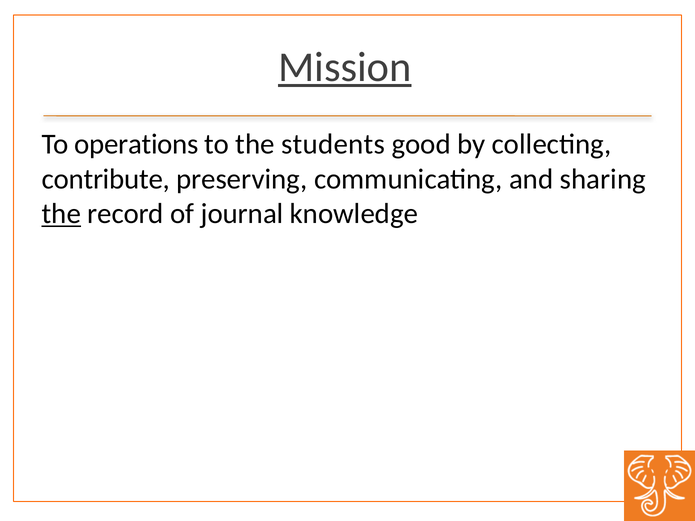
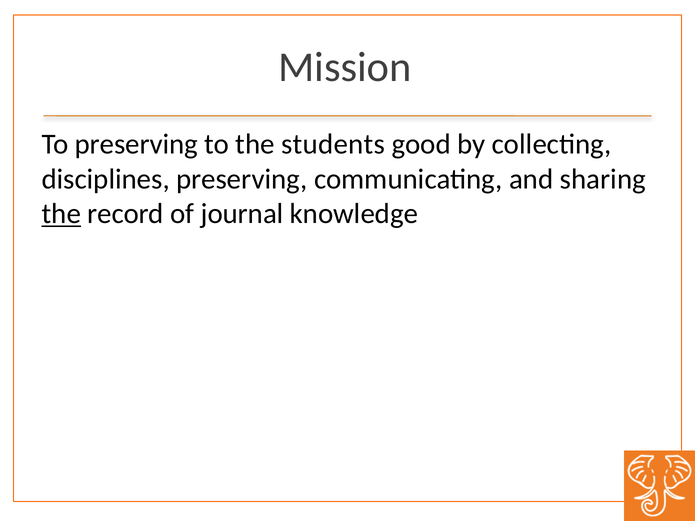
Mission underline: present -> none
To operations: operations -> preserving
contribute: contribute -> disciplines
